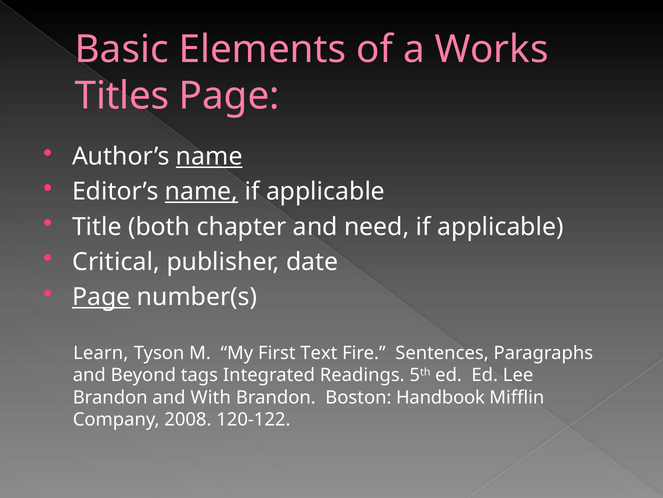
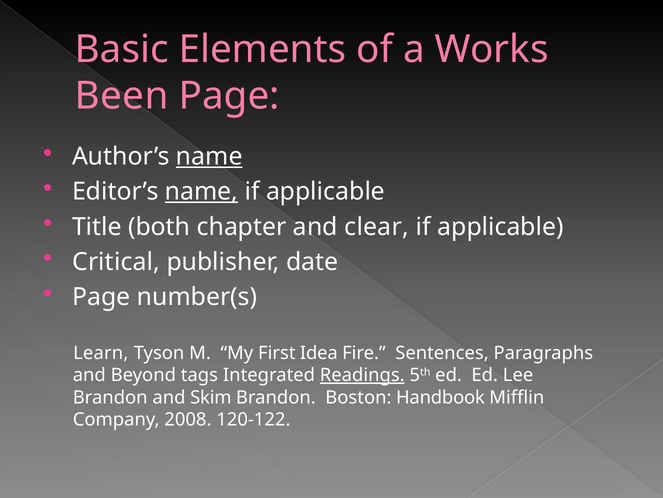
Titles: Titles -> Been
need: need -> clear
Page at (101, 297) underline: present -> none
Text: Text -> Idea
Readings underline: none -> present
With: With -> Skim
